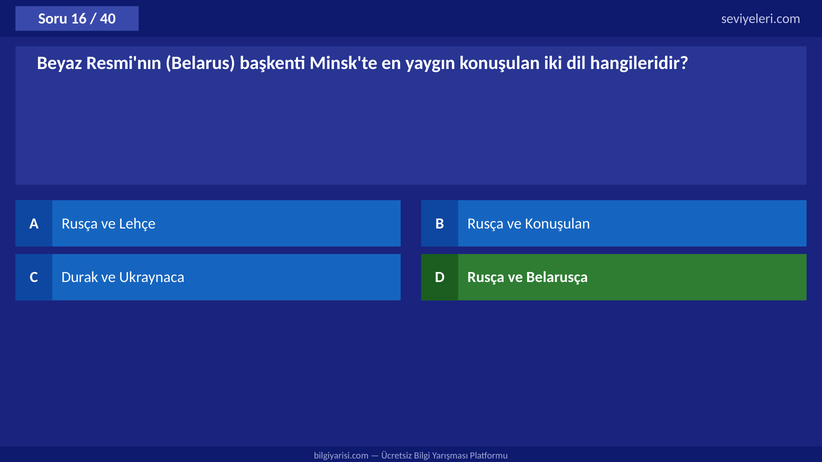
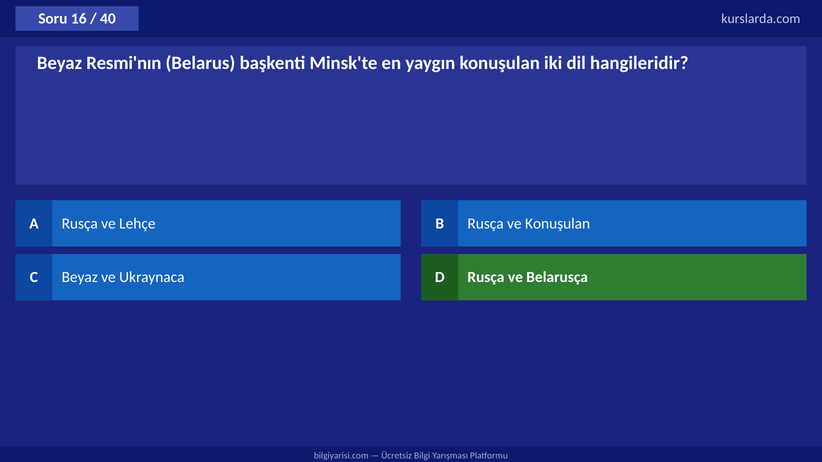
seviyeleri.com: seviyeleri.com -> kurslarda.com
C Durak: Durak -> Beyaz
